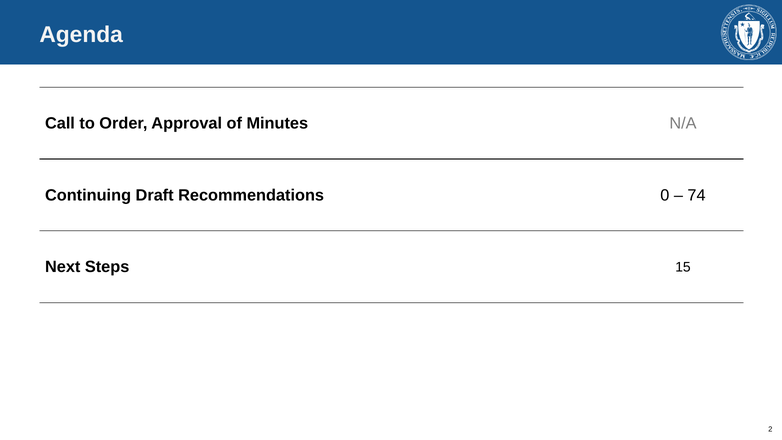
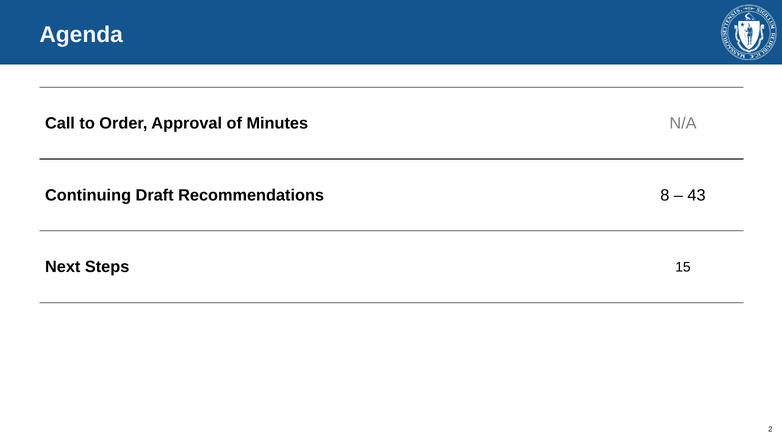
0: 0 -> 8
74: 74 -> 43
